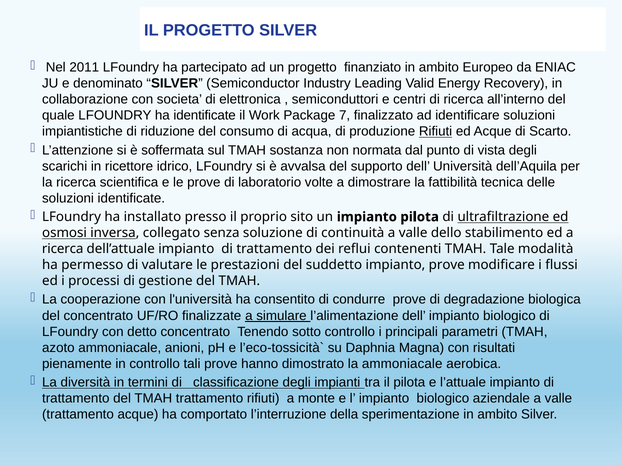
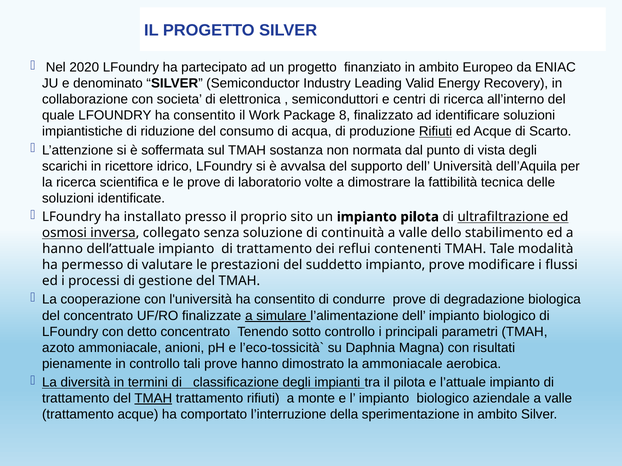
2011: 2011 -> 2020
LFOUNDRY ha identificate: identificate -> consentito
7: 7 -> 8
ricerca at (63, 249): ricerca -> hanno
TMAH at (153, 399) underline: none -> present
